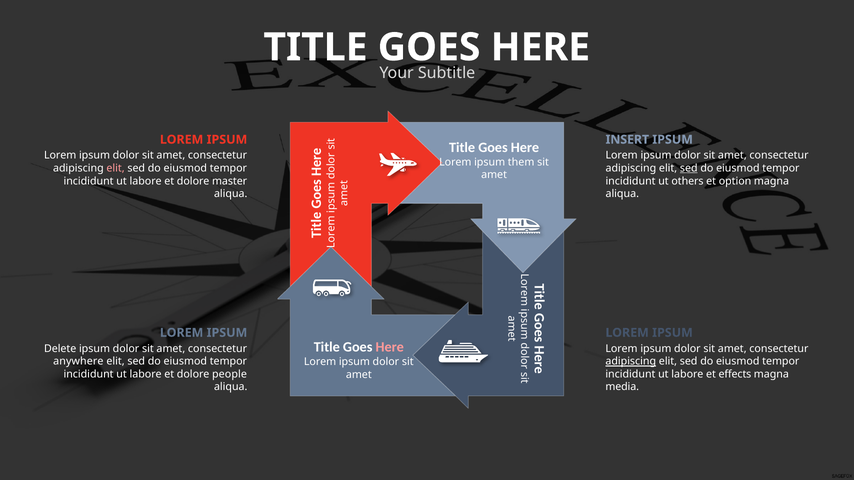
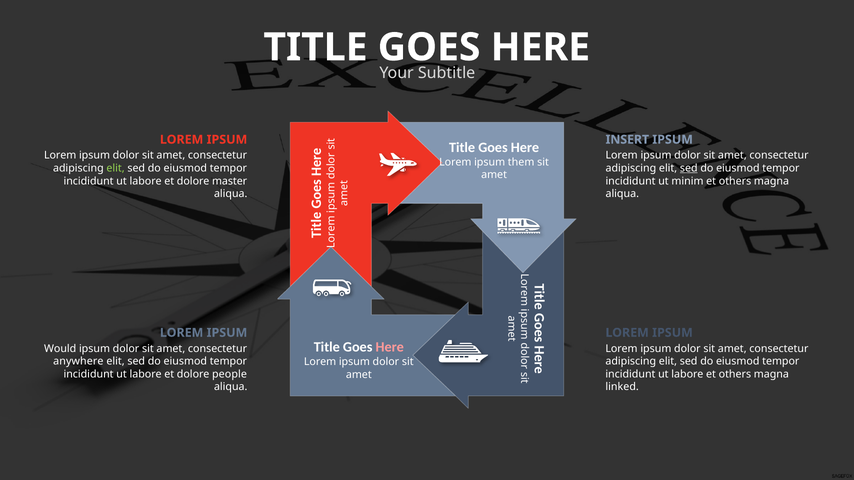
elit at (116, 168) colour: pink -> light green
others: others -> minim
option at (735, 181): option -> others
Delete: Delete -> Would
adipiscing at (631, 362) underline: present -> none
labore et effects: effects -> others
media: media -> linked
